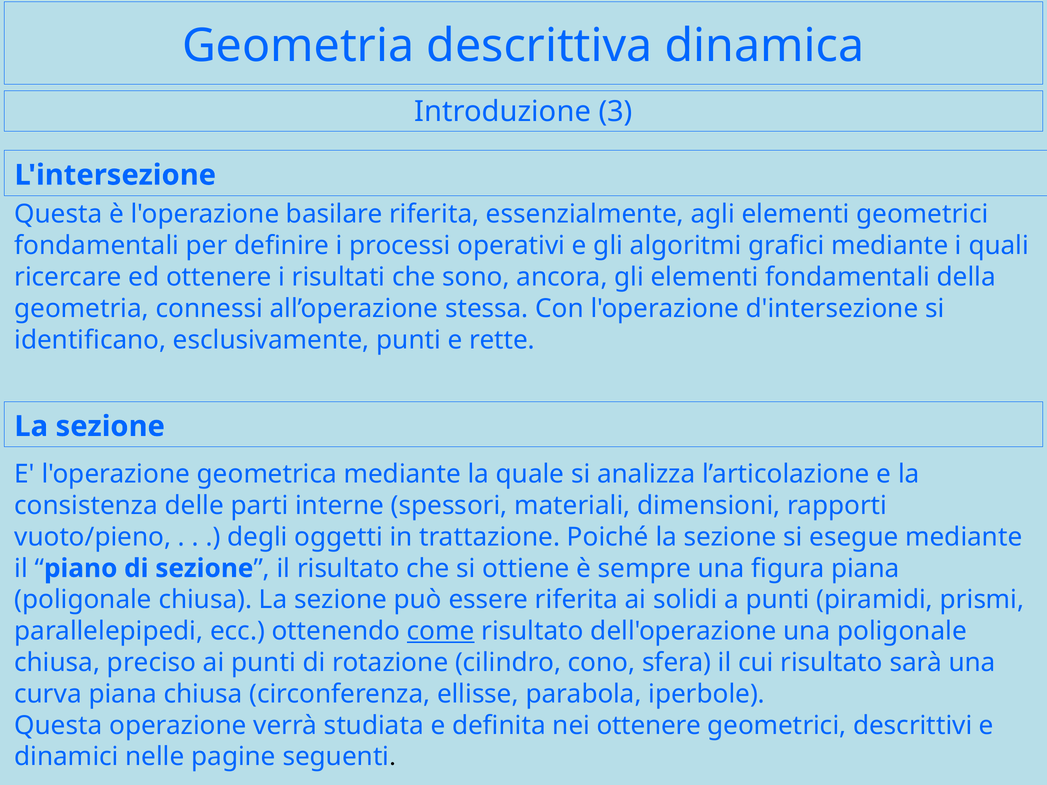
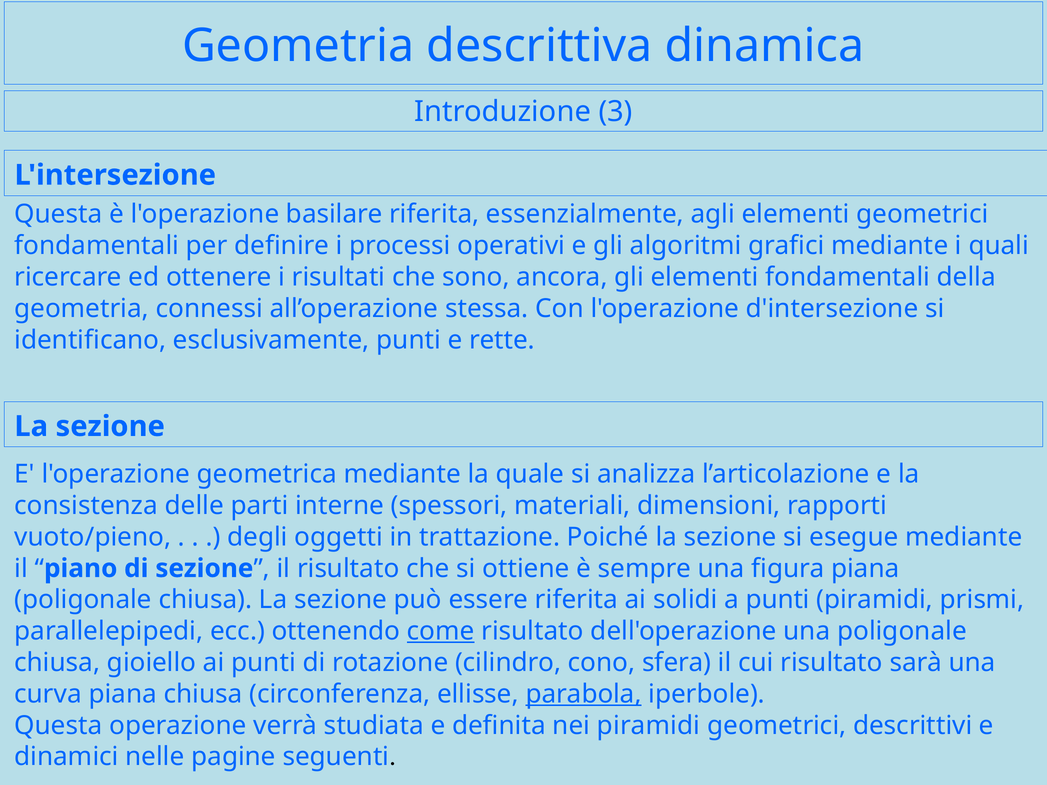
preciso: preciso -> gioiello
parabola underline: none -> present
nei ottenere: ottenere -> piramidi
